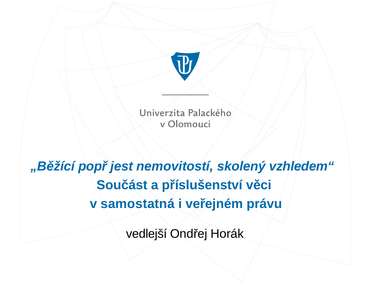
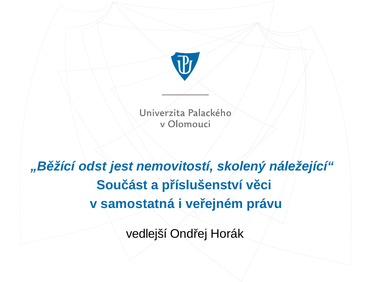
popř: popř -> odst
vzhledem“: vzhledem“ -> náležející“
